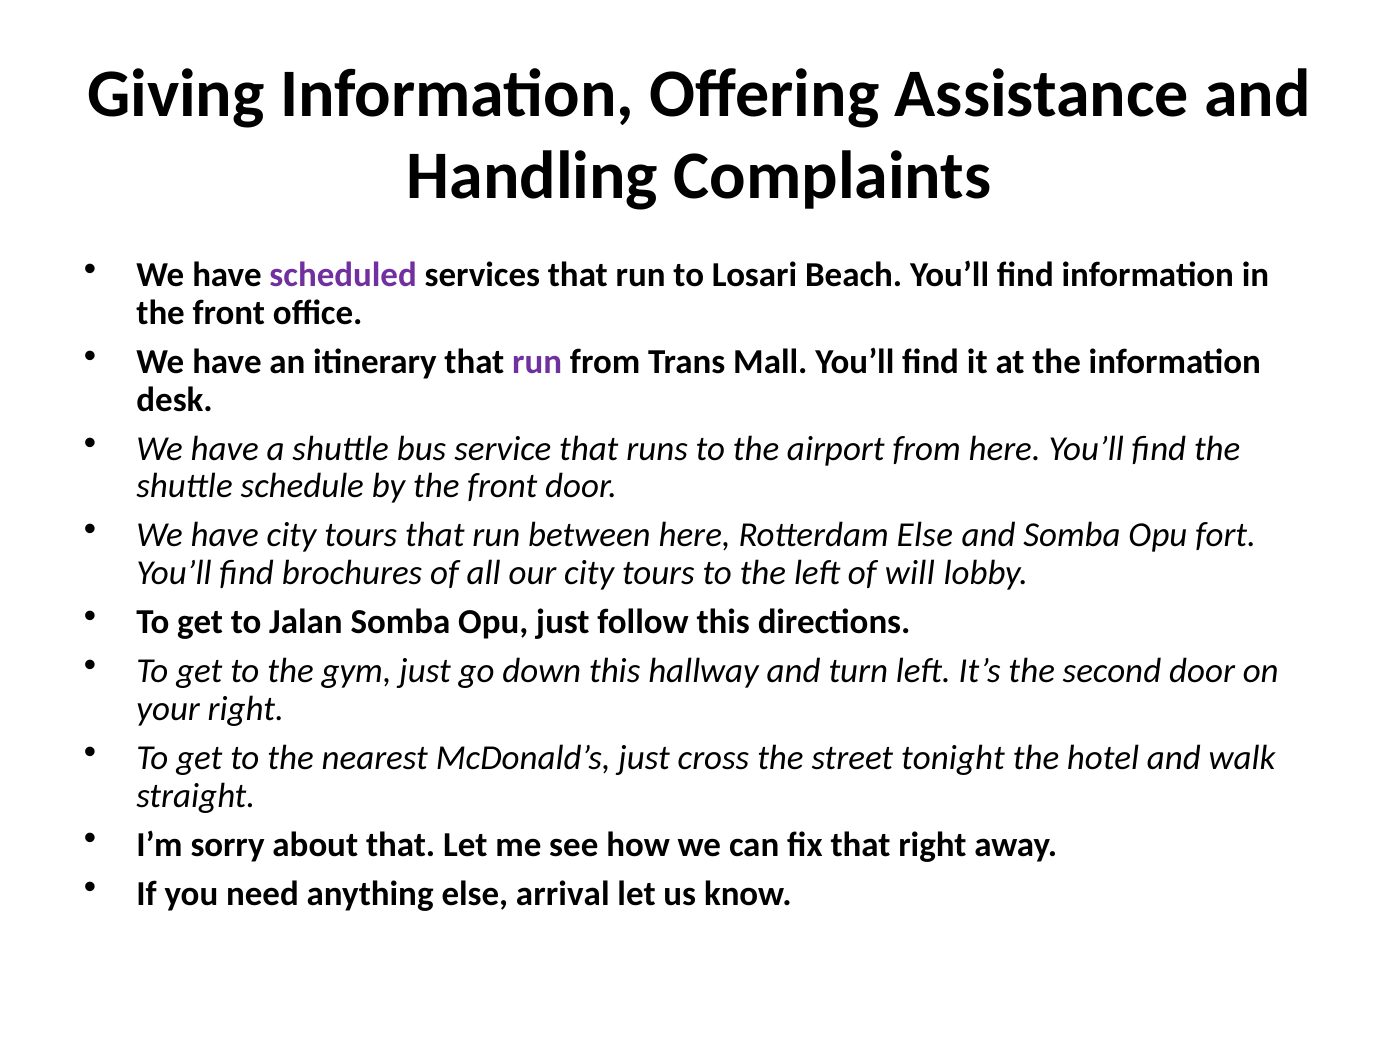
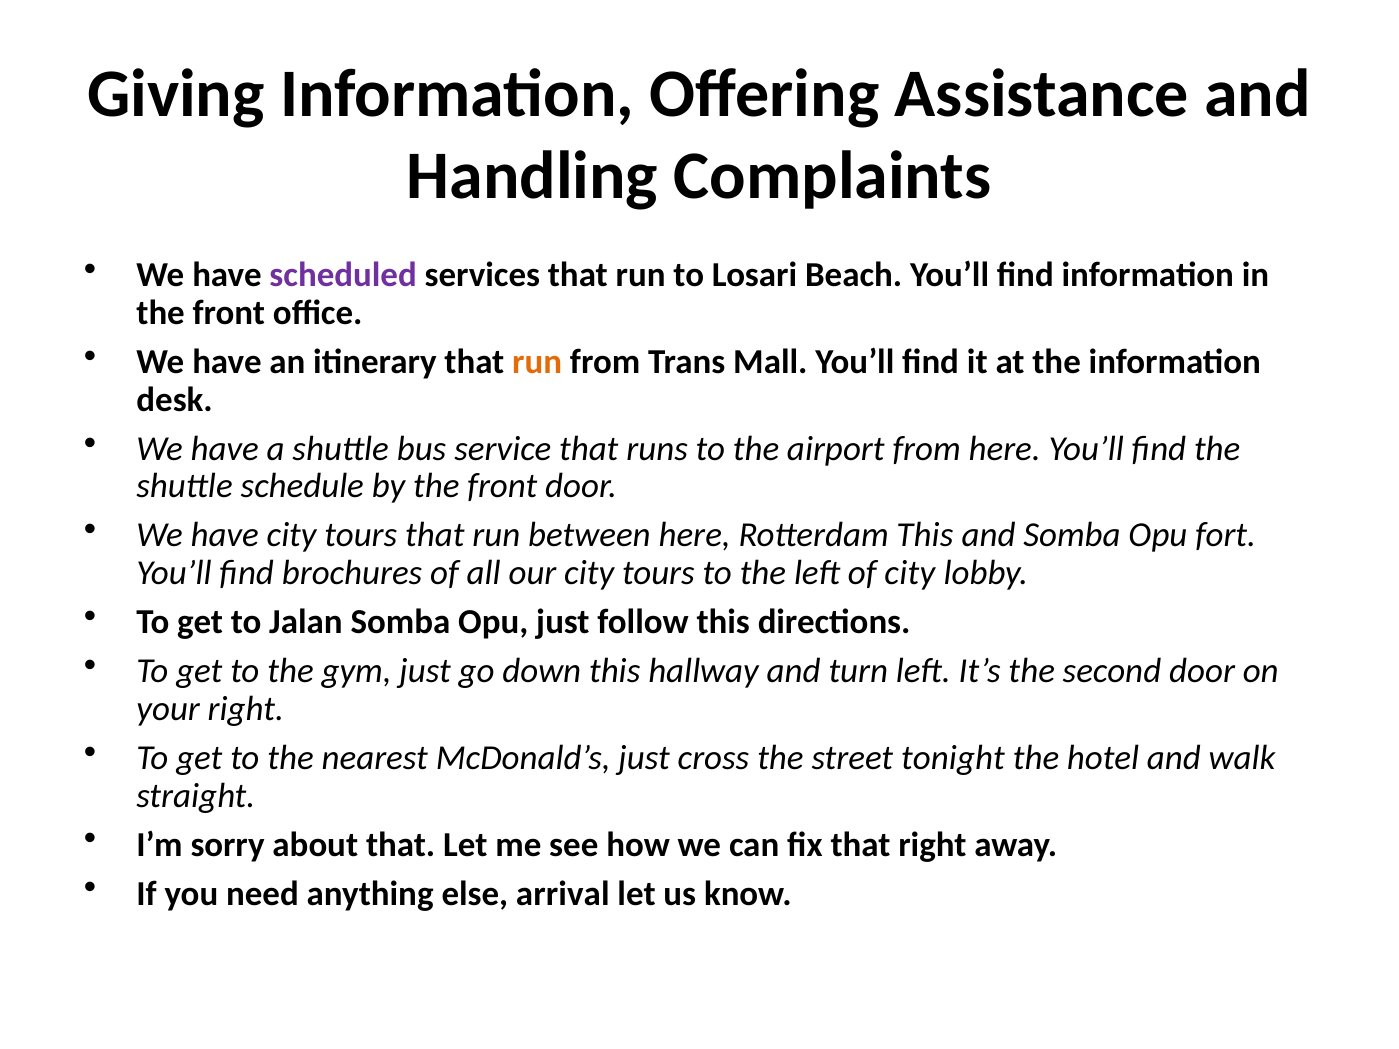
run at (537, 362) colour: purple -> orange
Rotterdam Else: Else -> This
of will: will -> city
